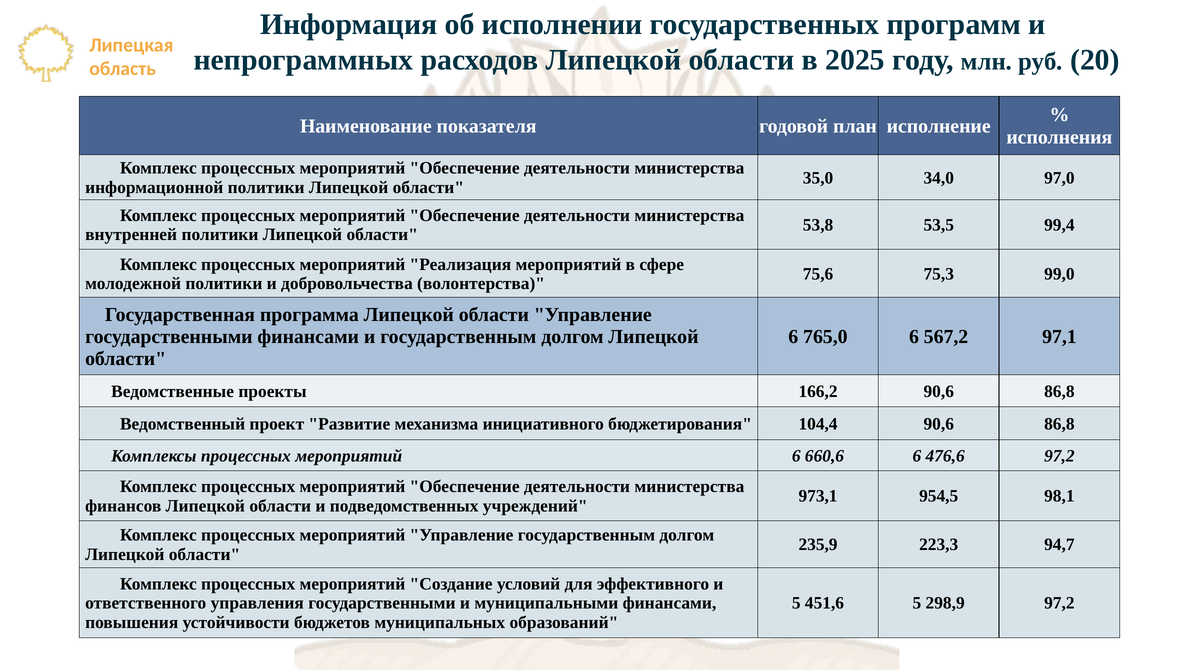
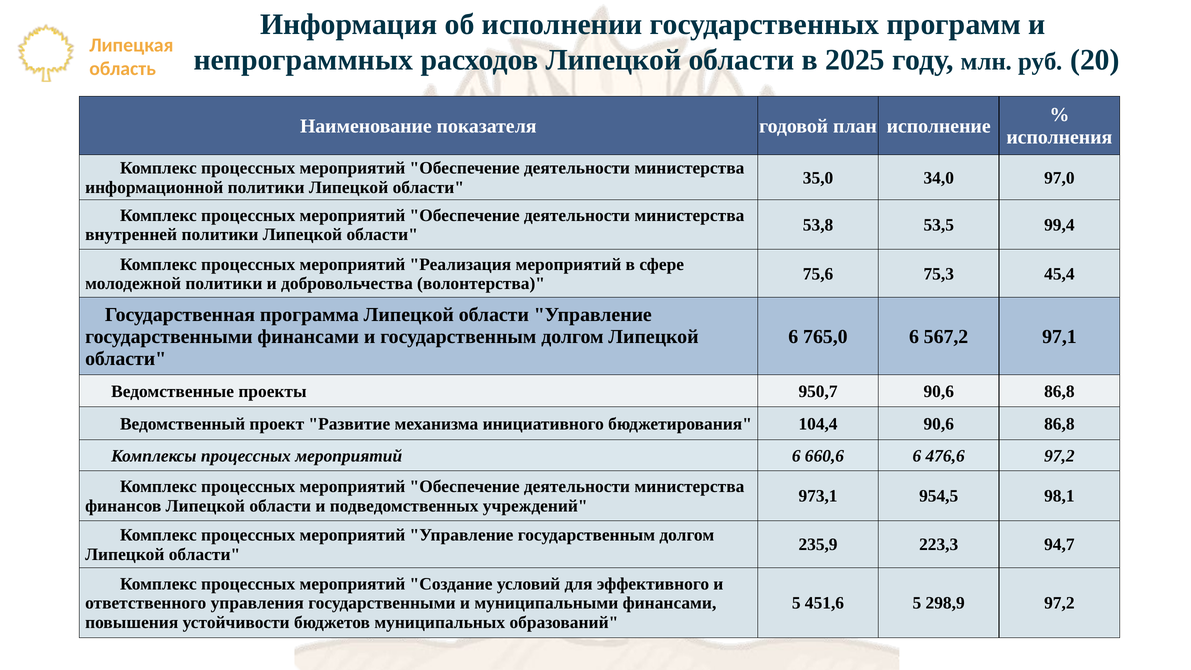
99,0: 99,0 -> 45,4
166,2: 166,2 -> 950,7
